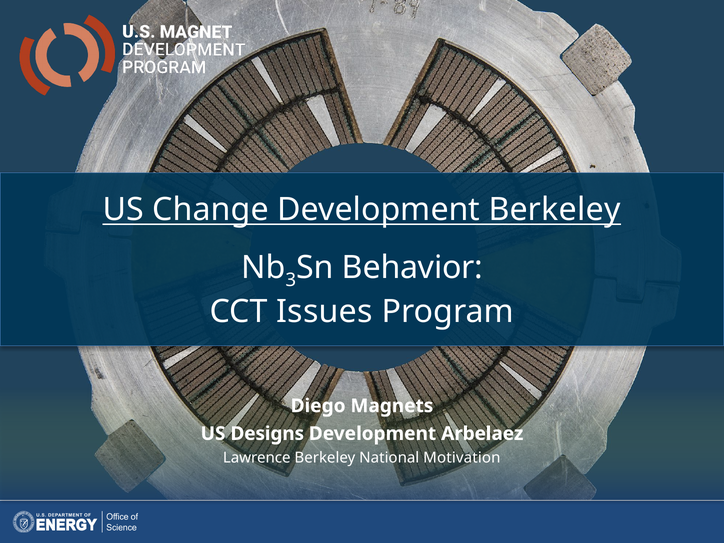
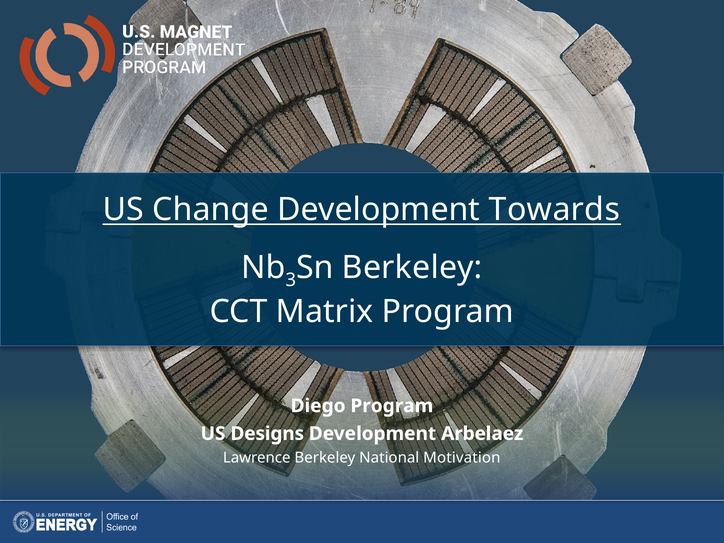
Development Berkeley: Berkeley -> Towards
Behavior at (412, 268): Behavior -> Berkeley
Issues: Issues -> Matrix
Diego Magnets: Magnets -> Program
